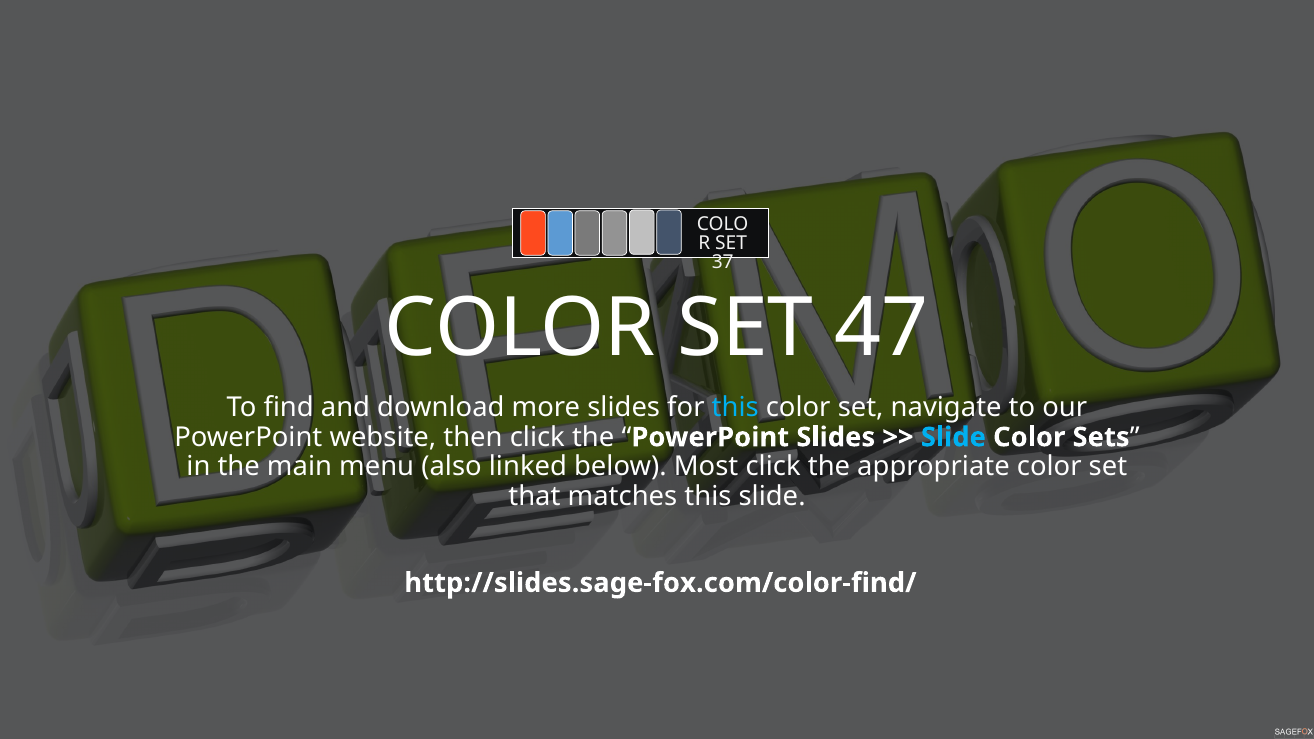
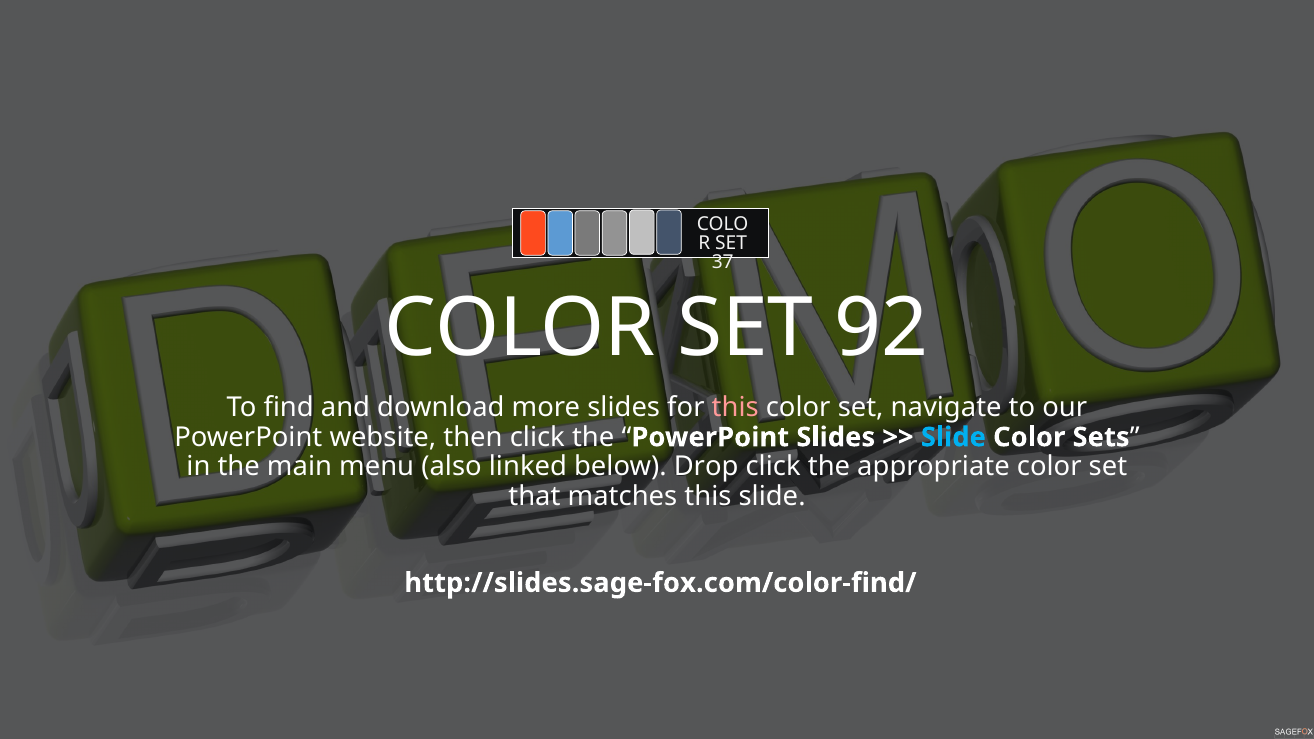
47: 47 -> 92
this at (735, 408) colour: light blue -> pink
Most: Most -> Drop
